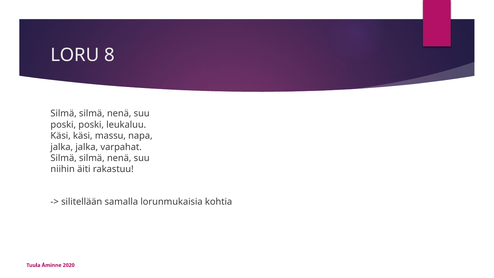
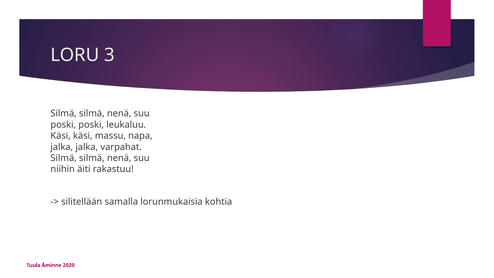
8: 8 -> 3
